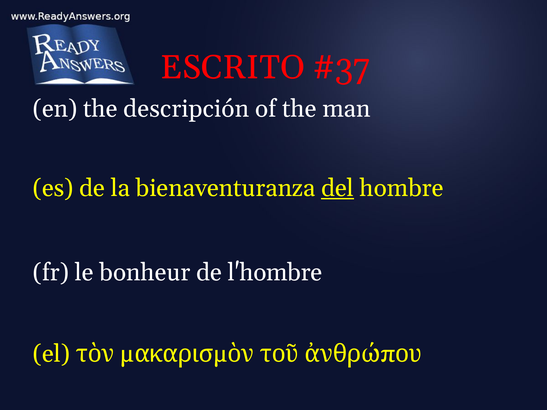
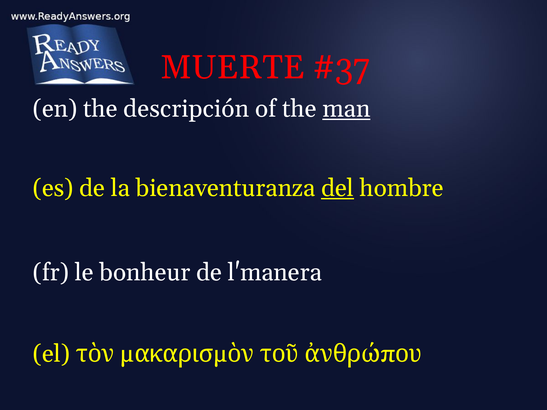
ESCRITO: ESCRITO -> MUERTE
man underline: none -> present
l'hombre: l'hombre -> l'manera
